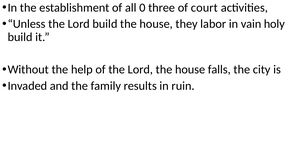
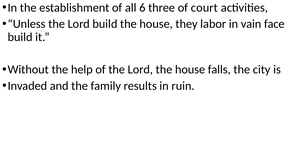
0: 0 -> 6
holy: holy -> face
